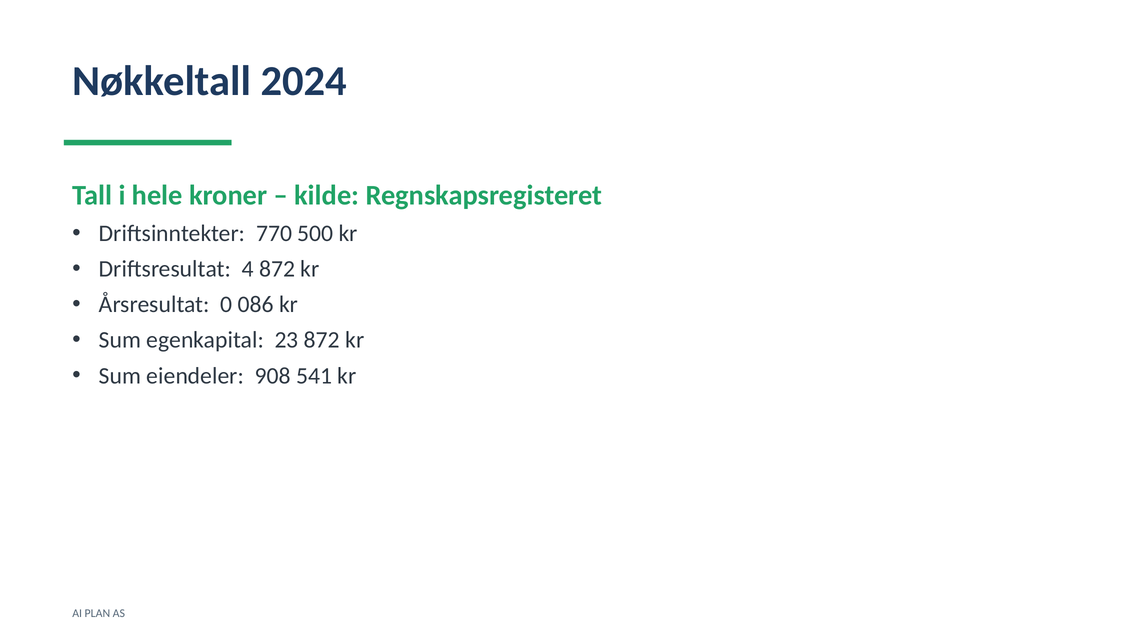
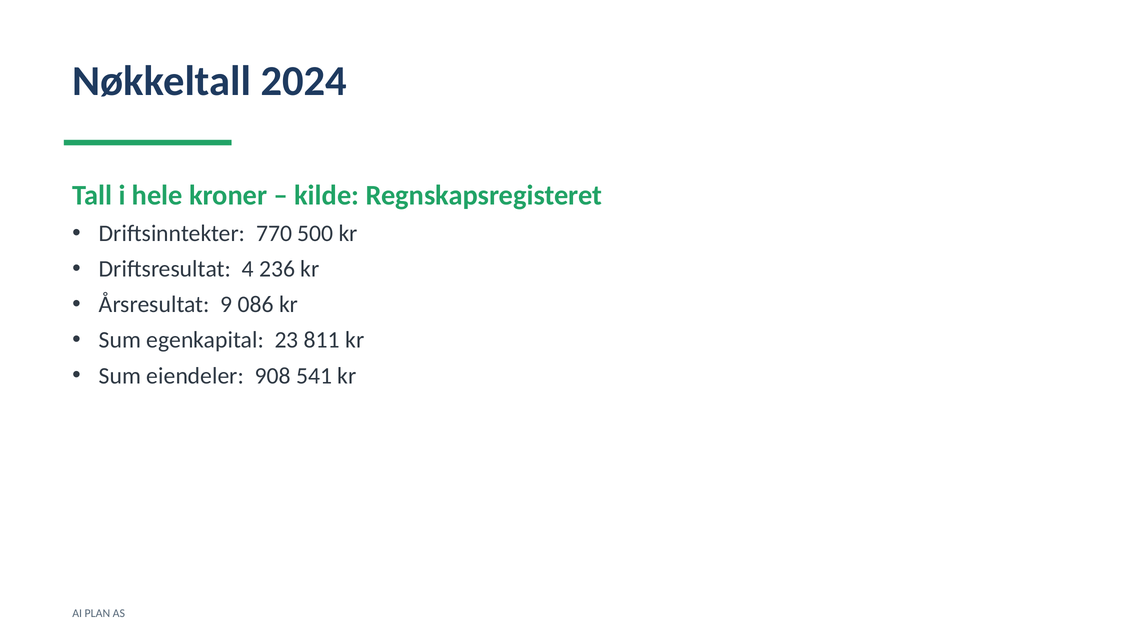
4 872: 872 -> 236
0: 0 -> 9
23 872: 872 -> 811
